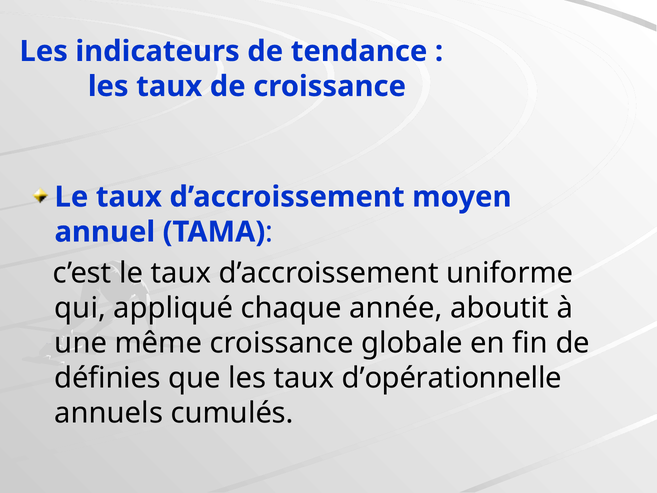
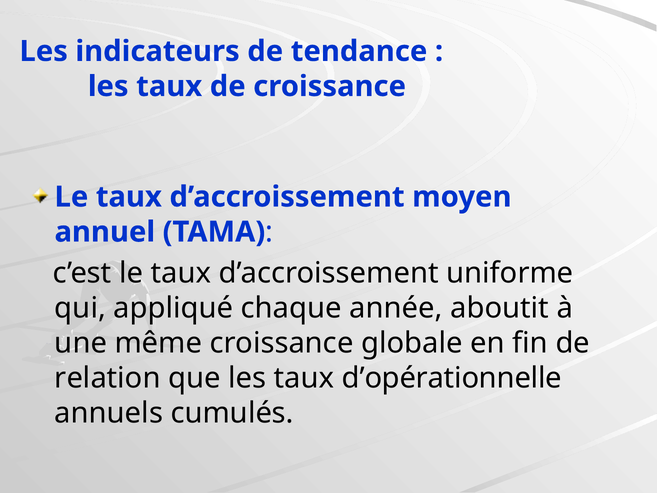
définies: définies -> relation
